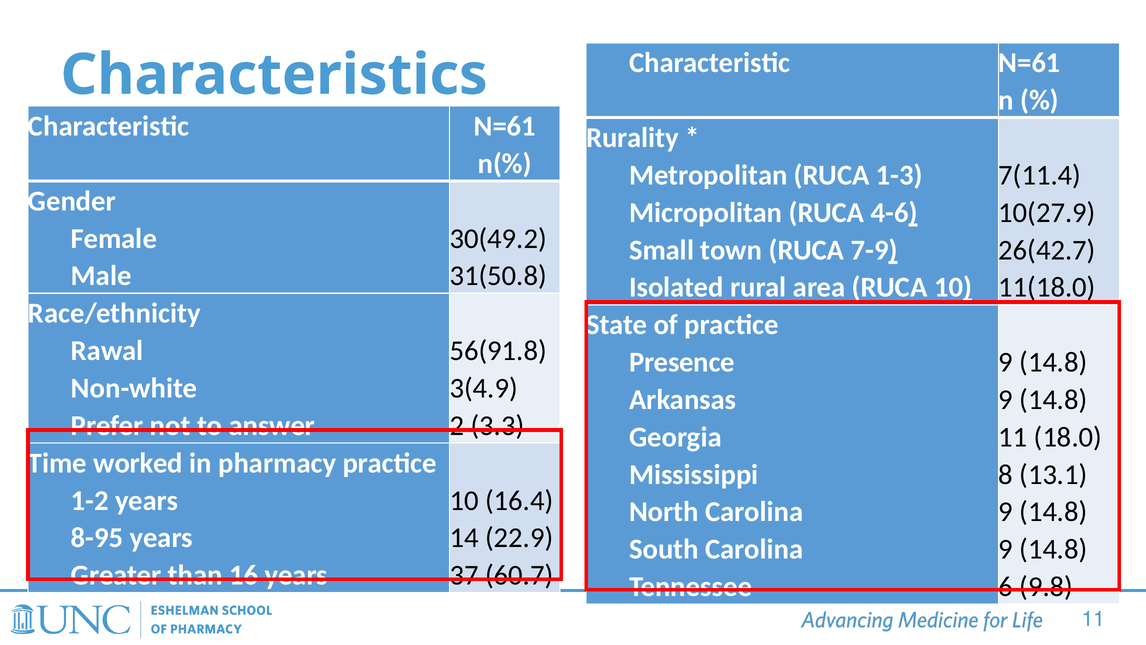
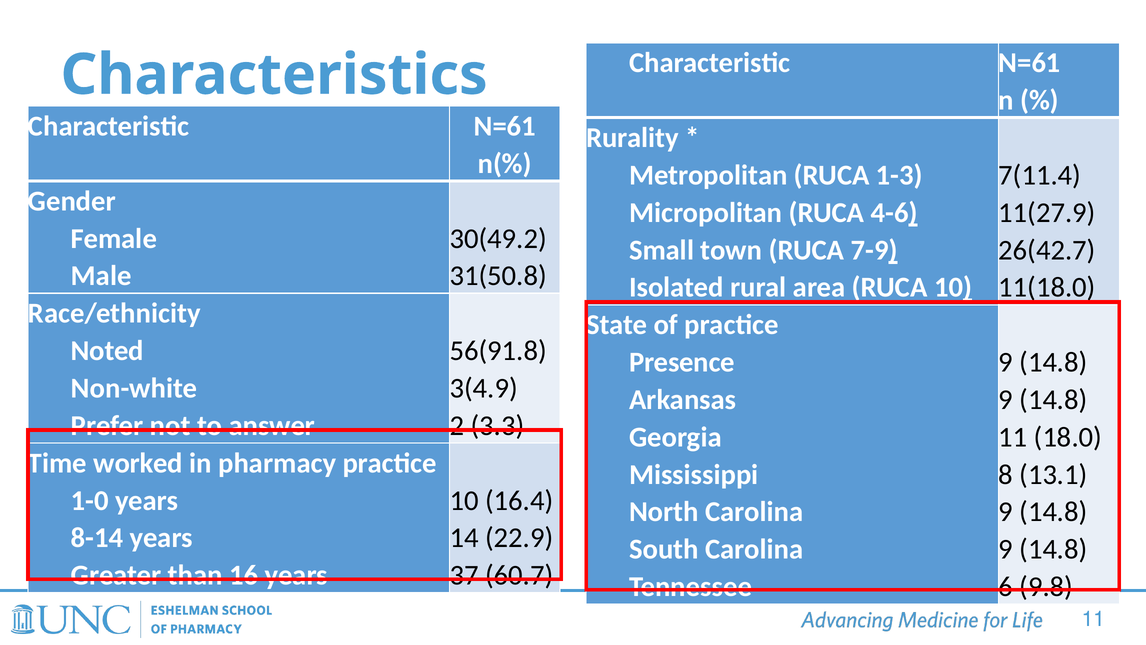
10(27.9: 10(27.9 -> 11(27.9
Rawal: Rawal -> Noted
1-2: 1-2 -> 1-0
8-95: 8-95 -> 8-14
